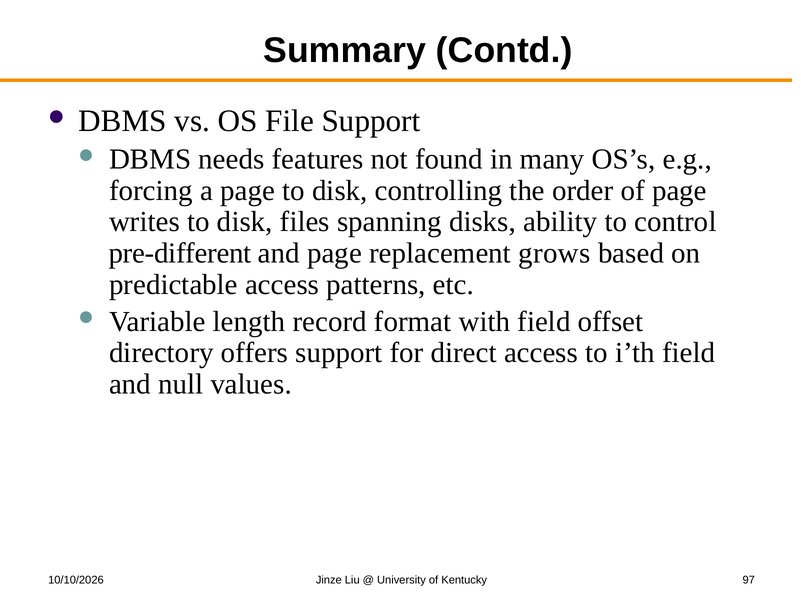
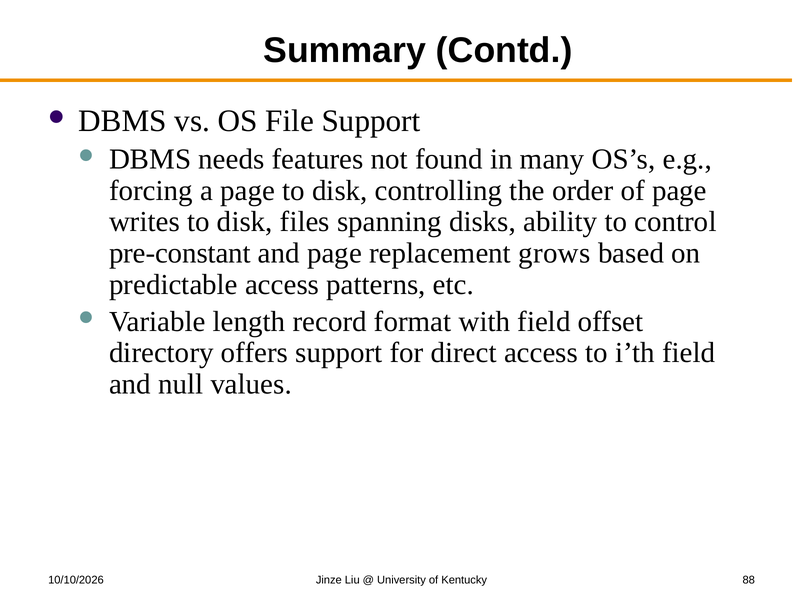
pre-different: pre-different -> pre-constant
97: 97 -> 88
